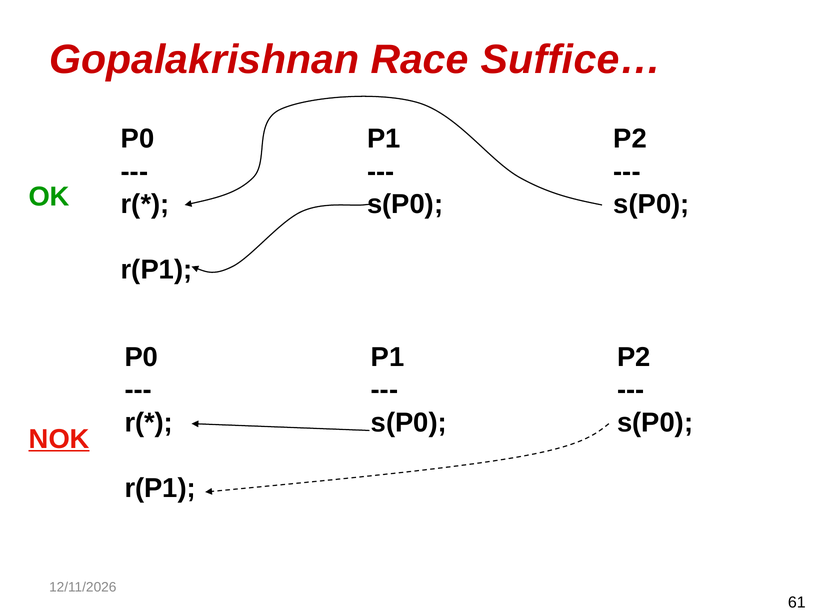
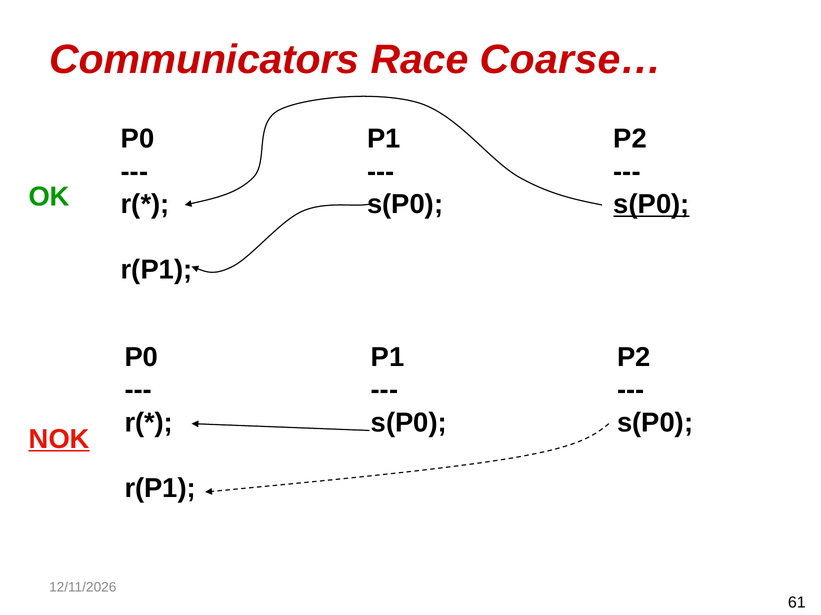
Gopalakrishnan: Gopalakrishnan -> Communicators
Suffice…: Suffice… -> Coarse…
s(P0 at (651, 205) underline: none -> present
